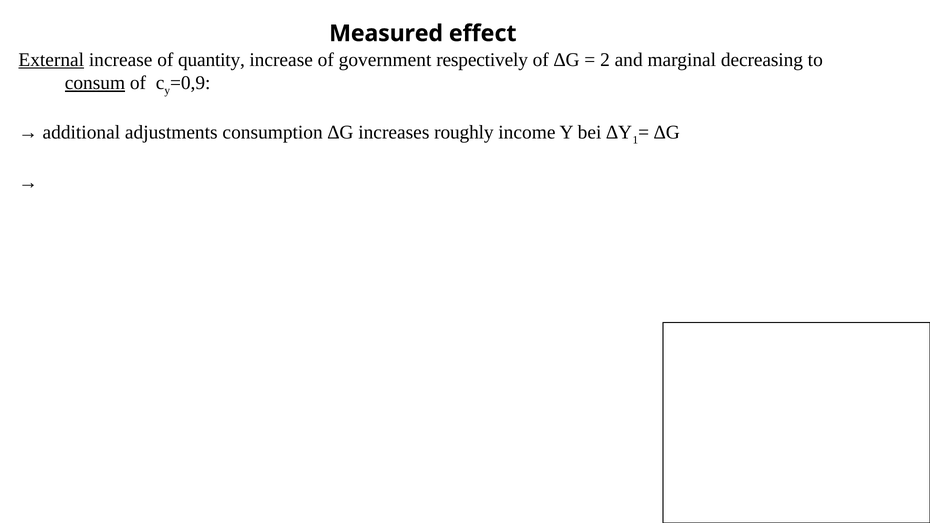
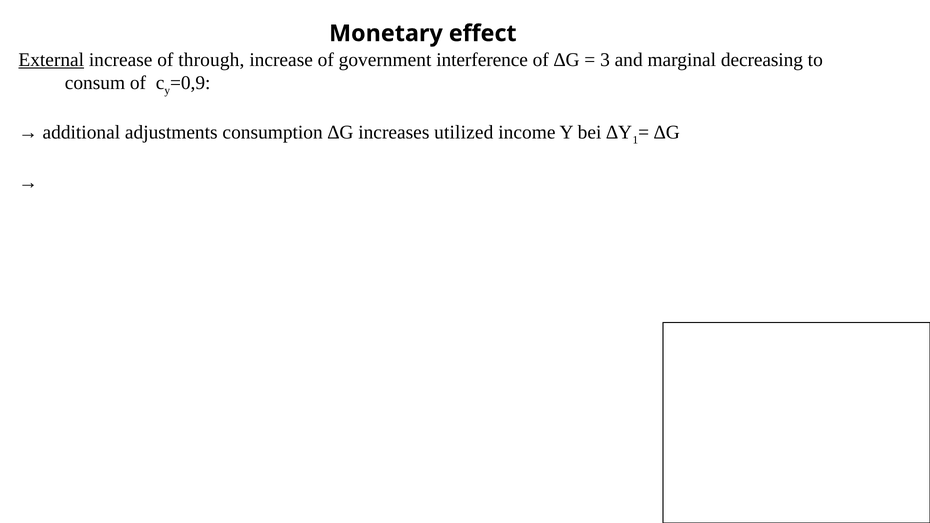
Measured: Measured -> Monetary
quantity: quantity -> through
respectively: respectively -> interference
2: 2 -> 3
consum underline: present -> none
roughly: roughly -> utilized
